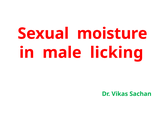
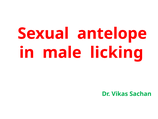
moisture: moisture -> antelope
